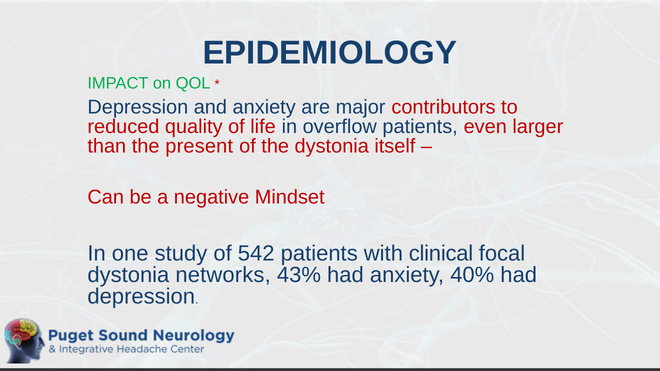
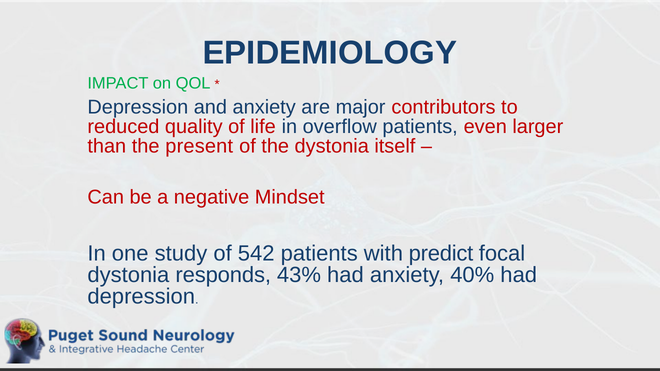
clinical: clinical -> predict
networks: networks -> responds
